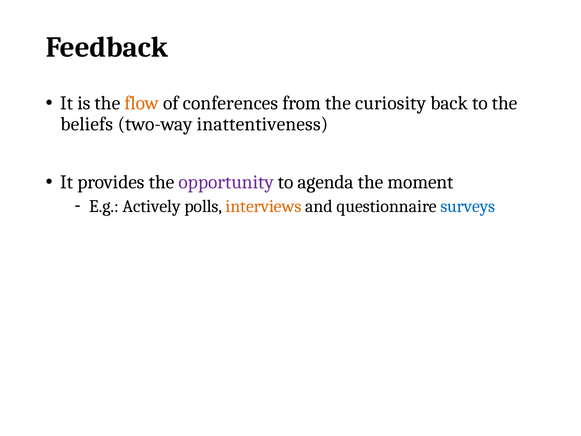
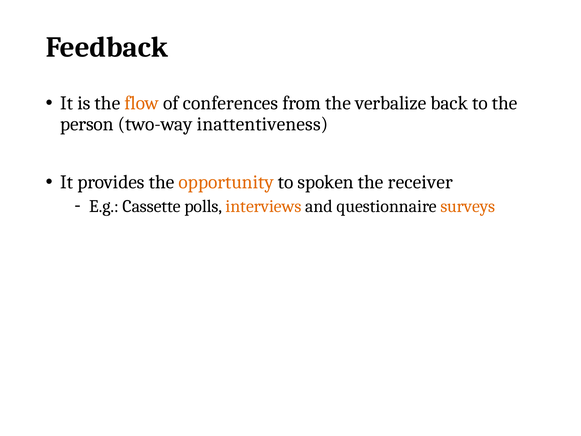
curiosity: curiosity -> verbalize
beliefs: beliefs -> person
opportunity colour: purple -> orange
agenda: agenda -> spoken
moment: moment -> receiver
Actively: Actively -> Cassette
surveys colour: blue -> orange
